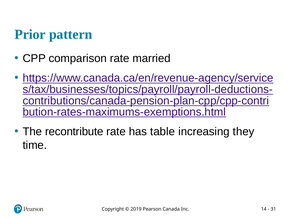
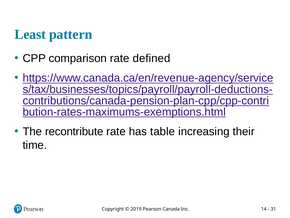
Prior: Prior -> Least
married: married -> defined
they: they -> their
